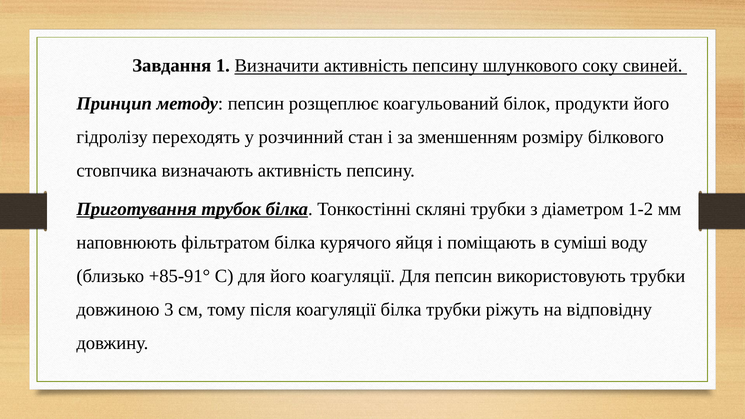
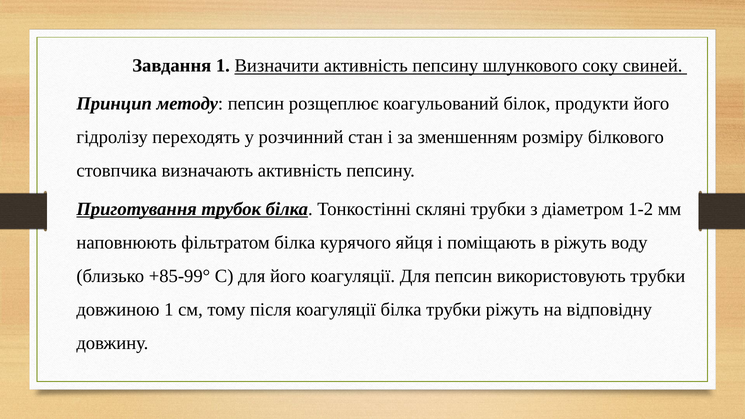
в суміші: суміші -> ріжуть
+85-91°: +85-91° -> +85-99°
довжиною 3: 3 -> 1
